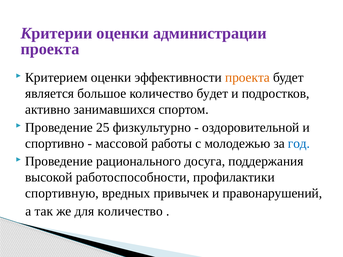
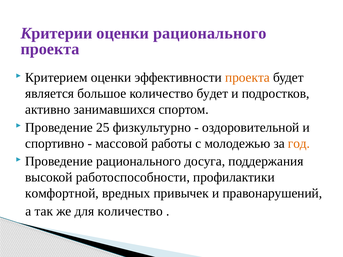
оценки администрации: администрации -> рационального
год colour: blue -> orange
спортивную: спортивную -> комфортной
